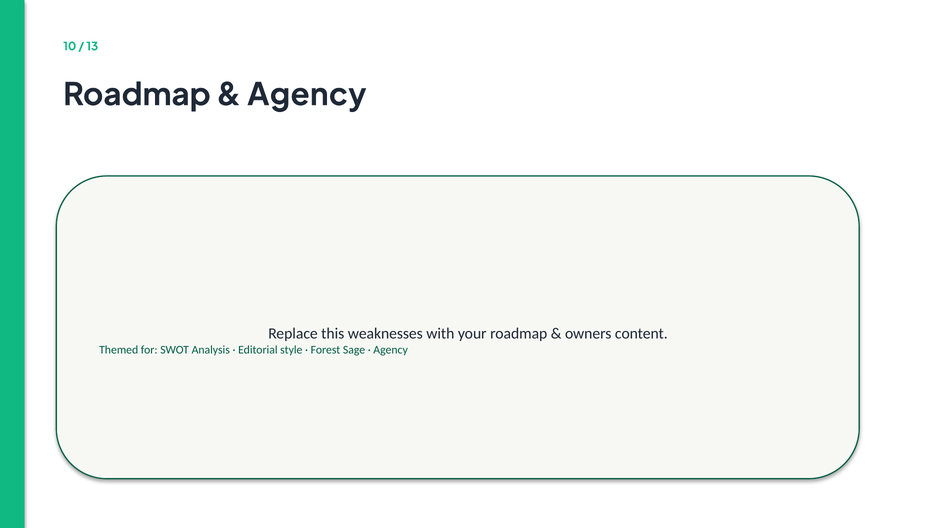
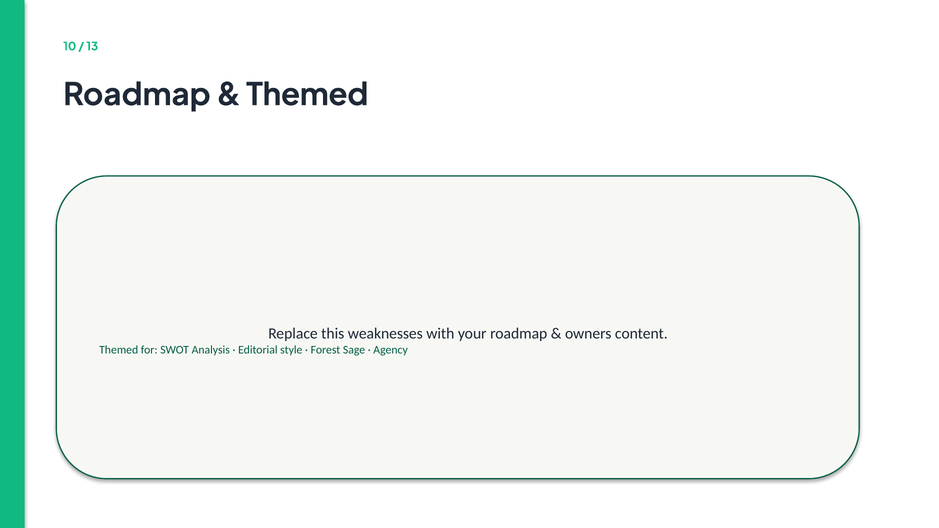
Agency at (307, 95): Agency -> Themed
